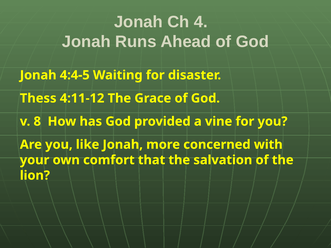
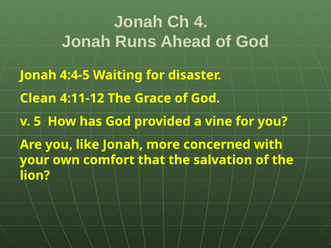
Thess: Thess -> Clean
8: 8 -> 5
